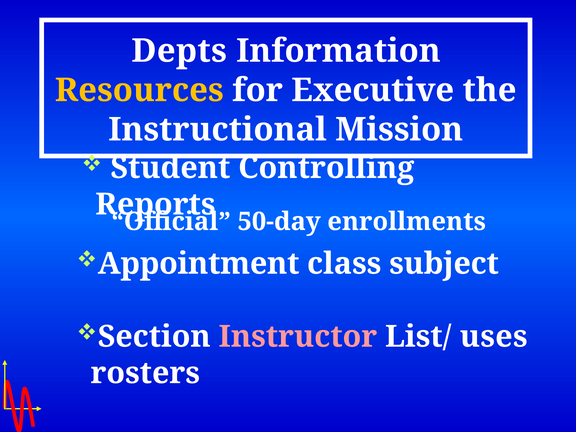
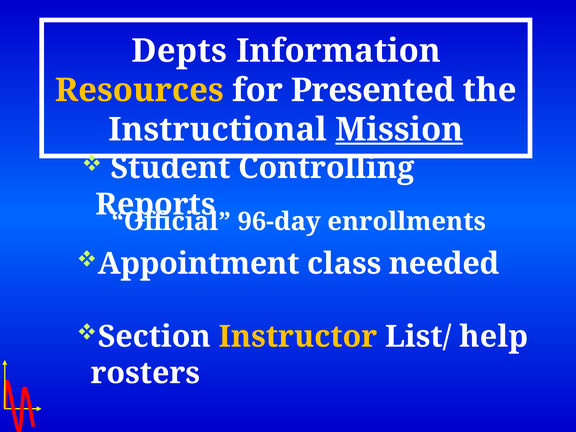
Executive: Executive -> Presented
Mission underline: none -> present
50-day: 50-day -> 96-day
subject: subject -> needed
Instructor colour: pink -> yellow
uses: uses -> help
